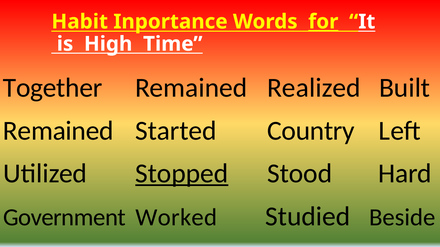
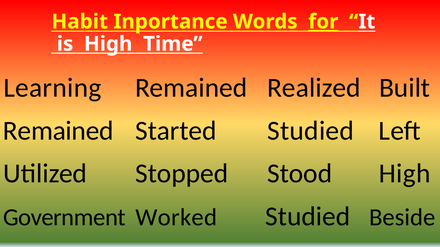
Together: Together -> Learning
Started Country: Country -> Studied
Stopped underline: present -> none
Stood Hard: Hard -> High
